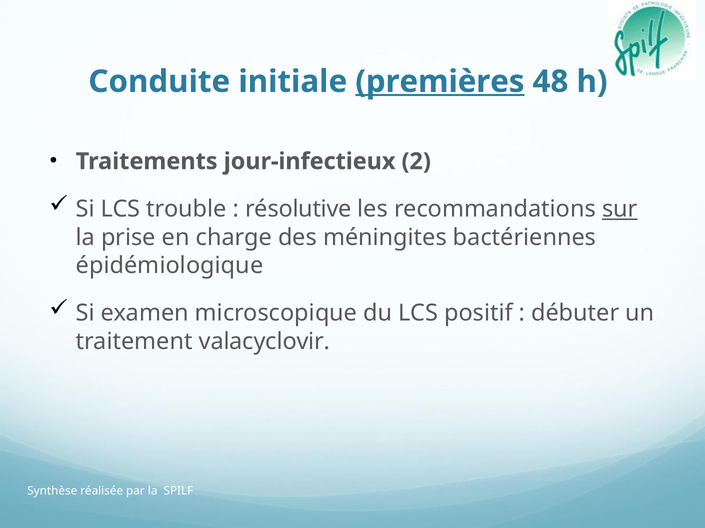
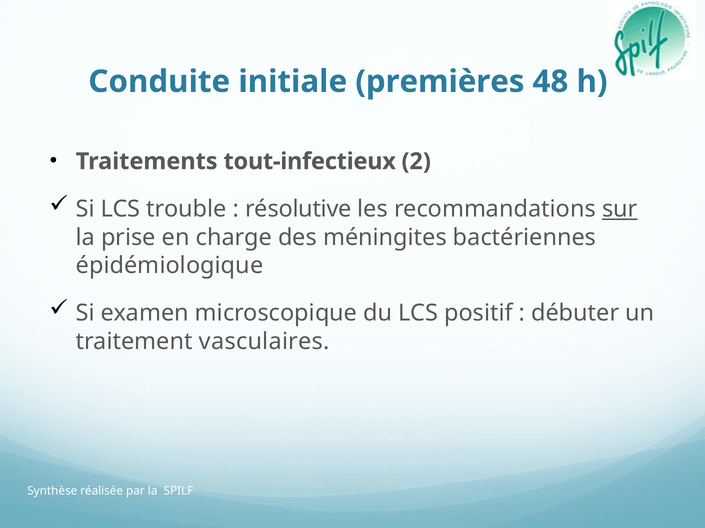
premières underline: present -> none
jour-infectieux: jour-infectieux -> tout-infectieux
valacyclovir: valacyclovir -> vasculaires
